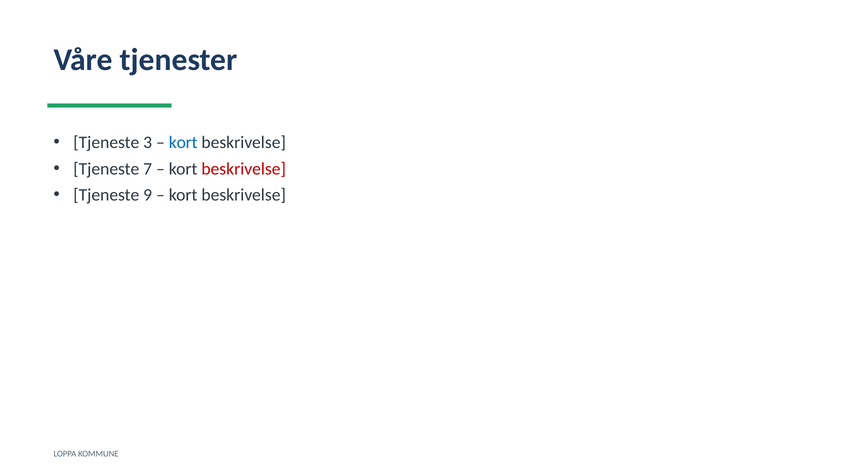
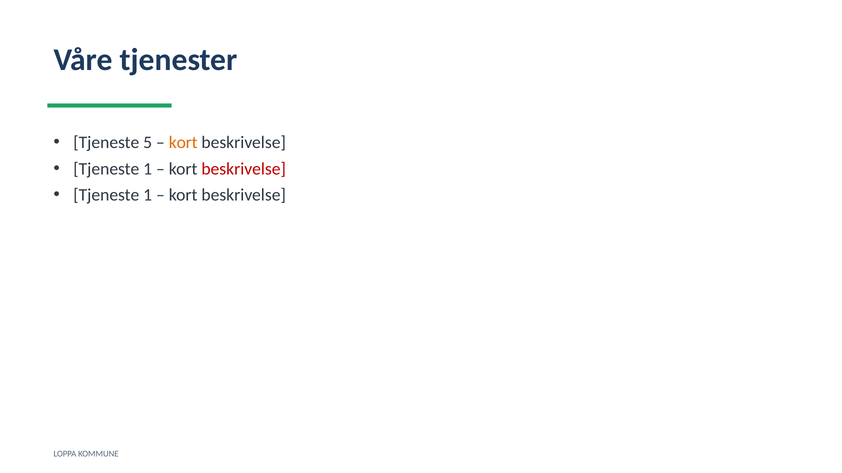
3: 3 -> 5
kort at (183, 143) colour: blue -> orange
7 at (148, 169): 7 -> 1
9 at (148, 195): 9 -> 1
